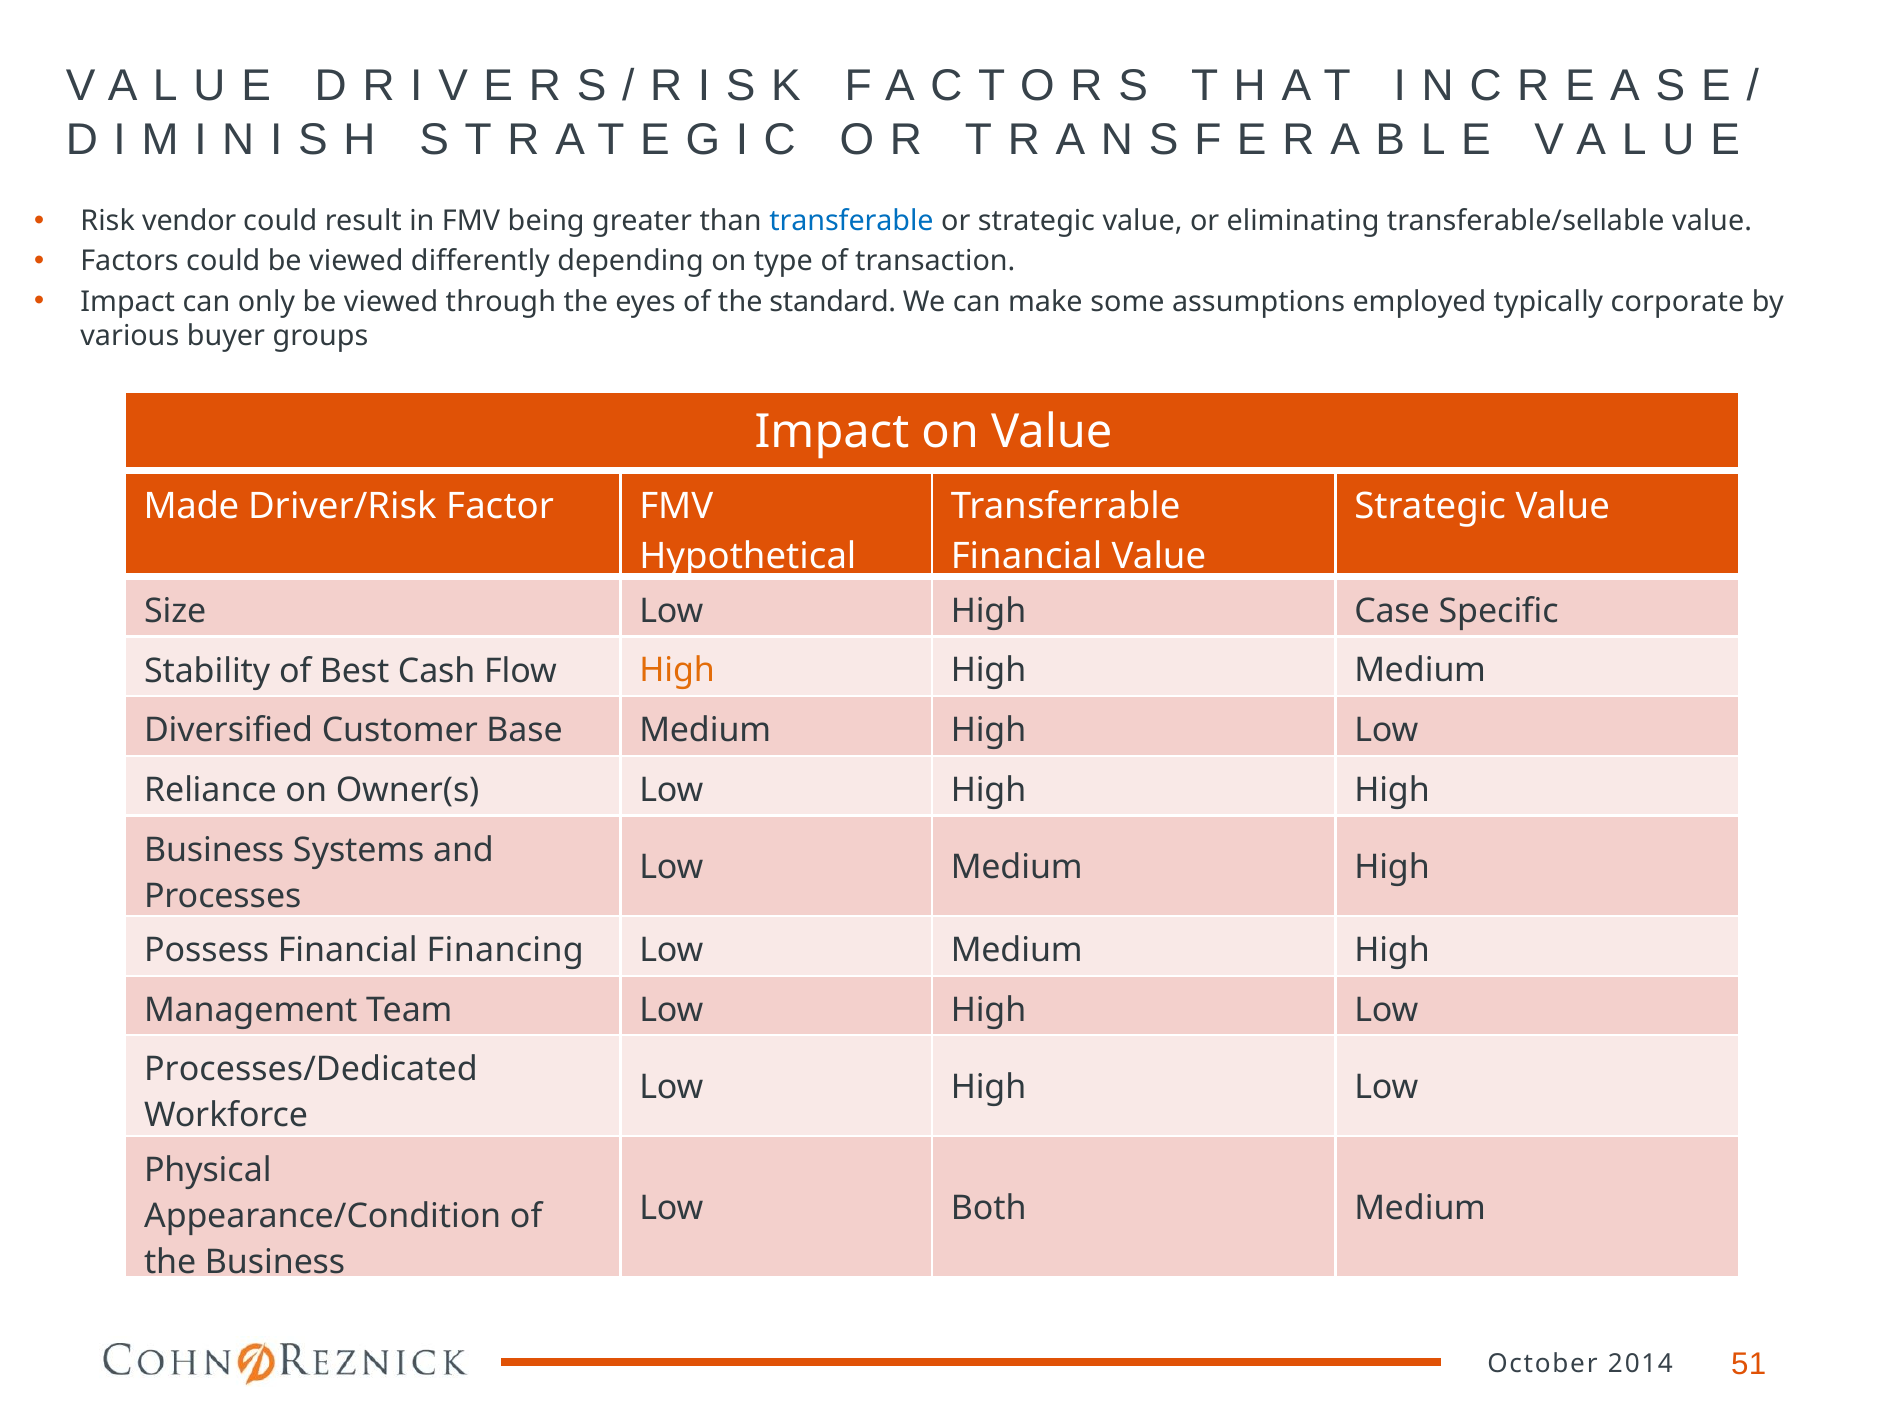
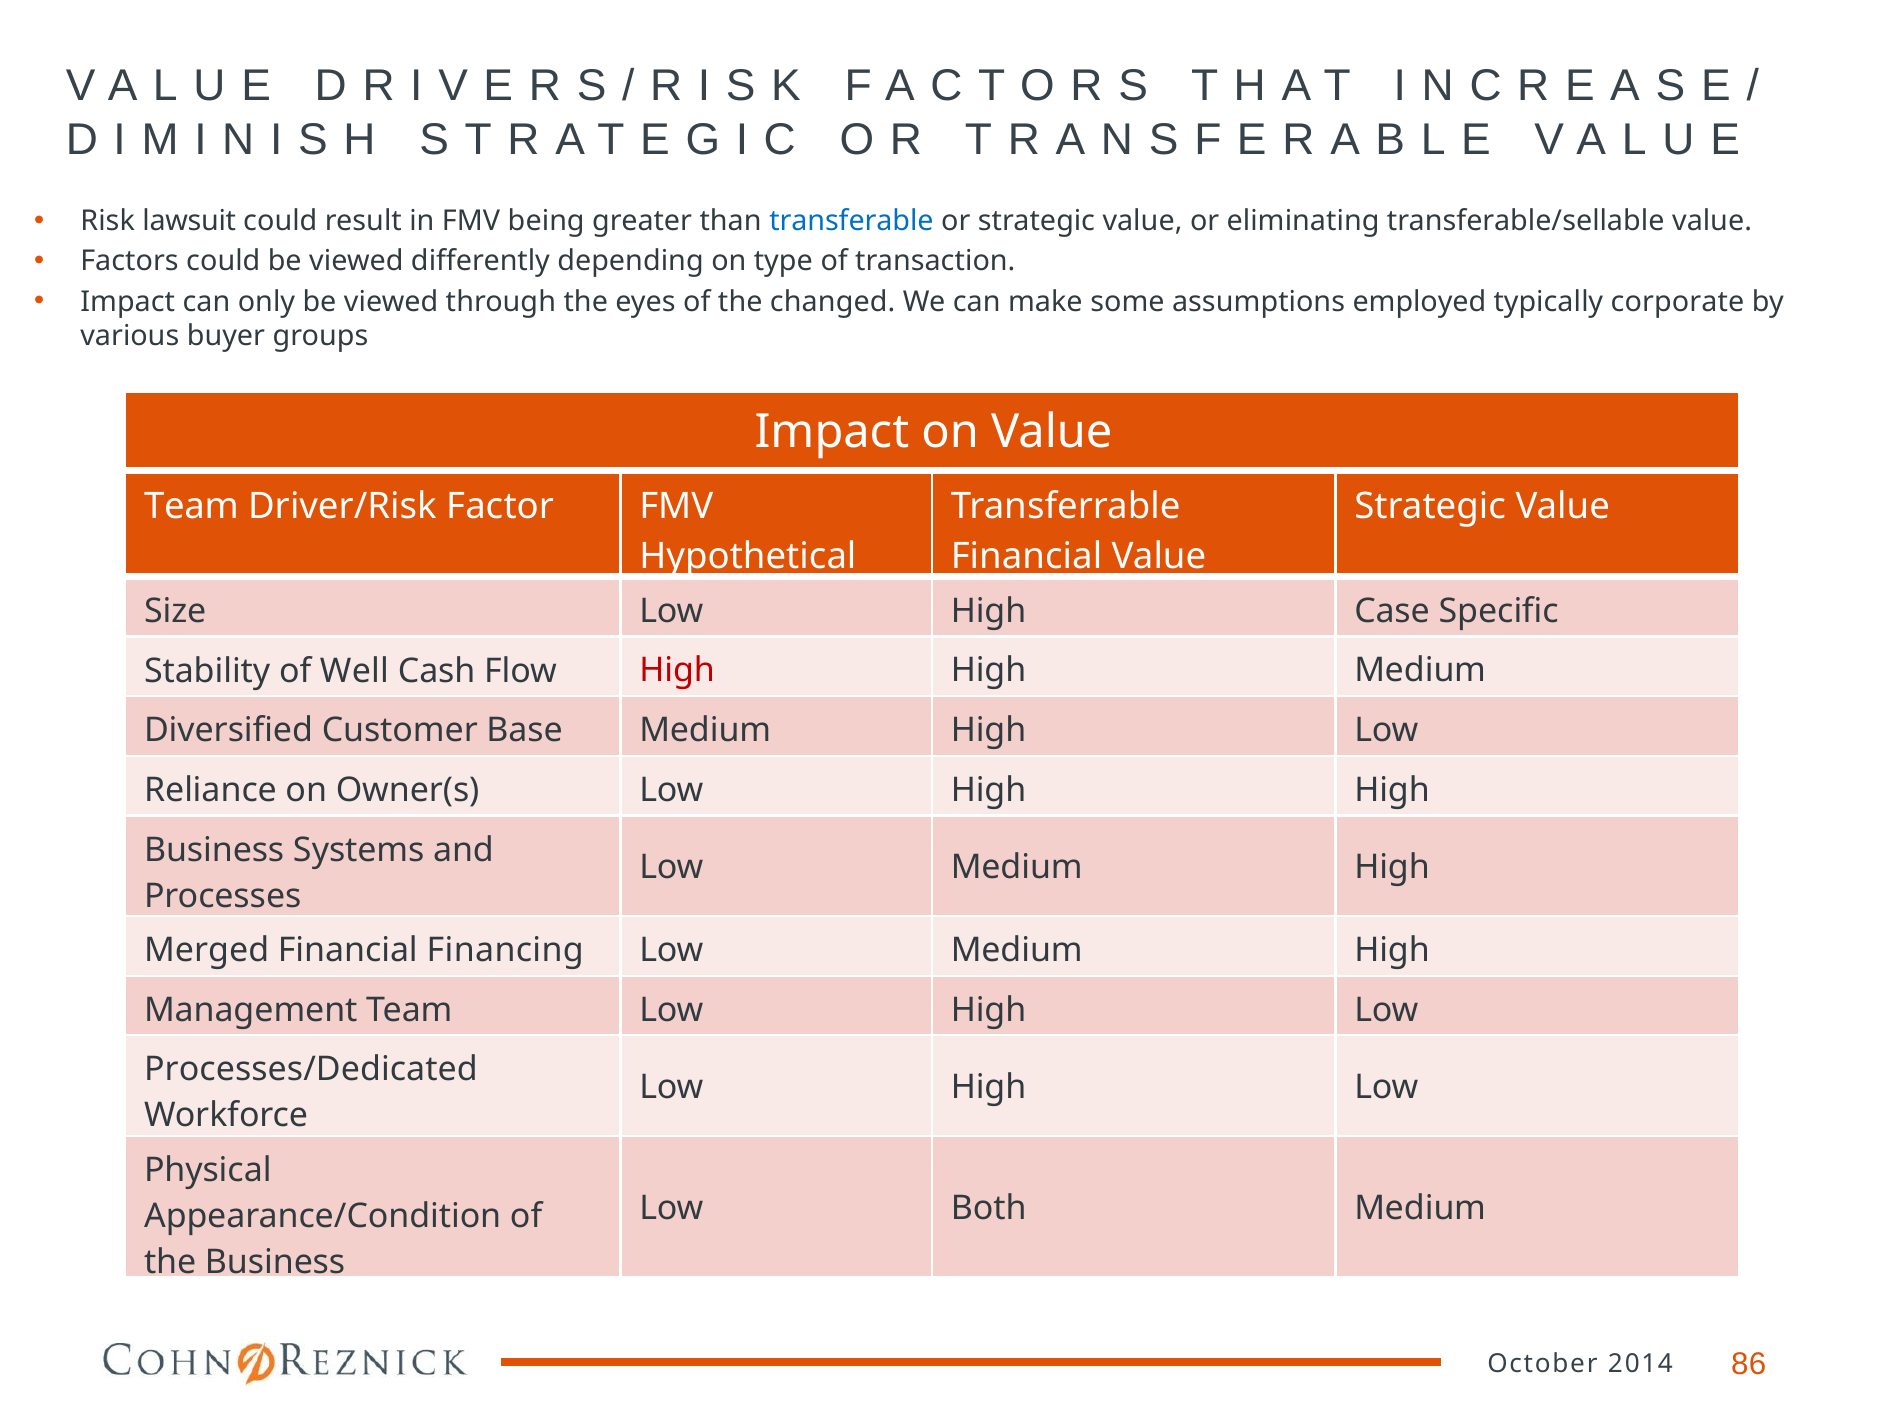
vendor: vendor -> lawsuit
standard: standard -> changed
Made at (191, 507): Made -> Team
Best: Best -> Well
High at (677, 671) colour: orange -> red
Possess: Possess -> Merged
51: 51 -> 86
